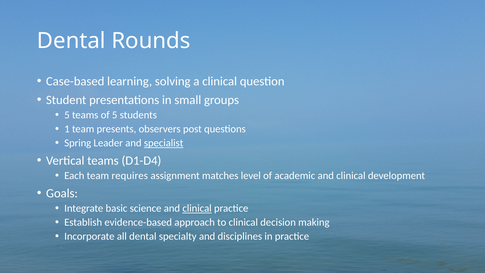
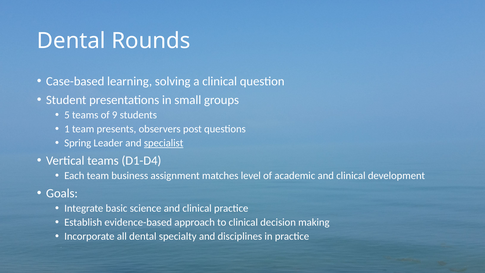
of 5: 5 -> 9
requires: requires -> business
clinical at (197, 208) underline: present -> none
